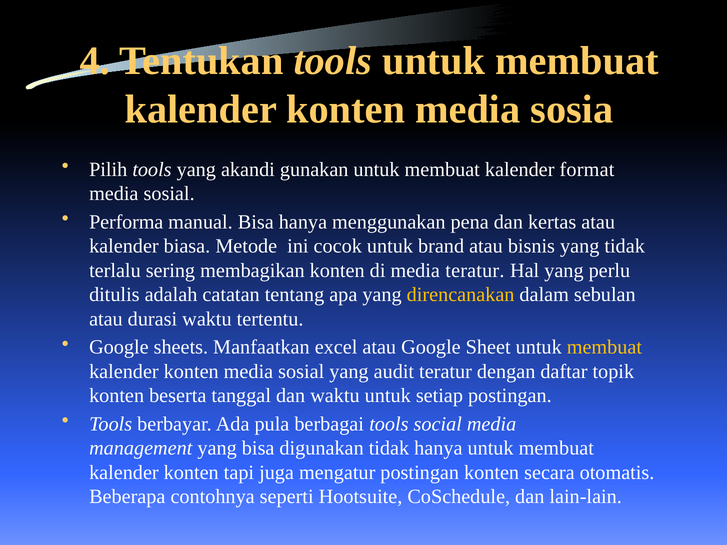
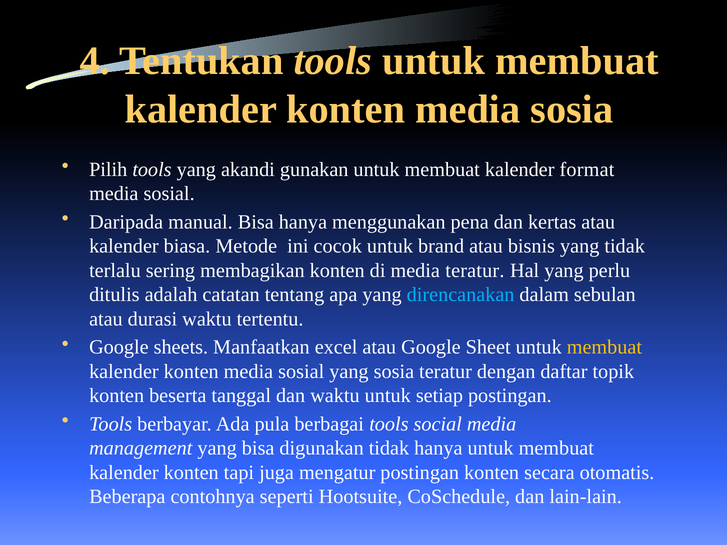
Performa: Performa -> Daripada
direncanakan colour: yellow -> light blue
yang audit: audit -> sosia
